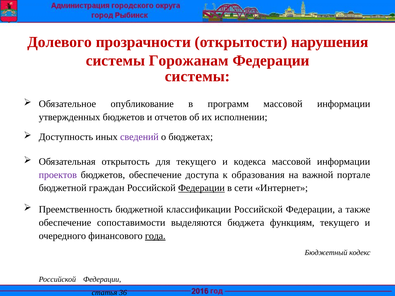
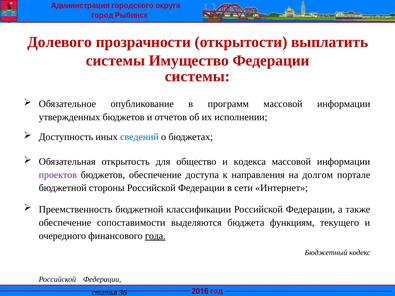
нарушения: нарушения -> выплатить
Горожанам: Горожанам -> Имущество
сведений colour: purple -> blue
для текущего: текущего -> общество
образования: образования -> направления
важной: важной -> долгом
граждан: граждан -> стороны
Федерации at (201, 188) underline: present -> none
